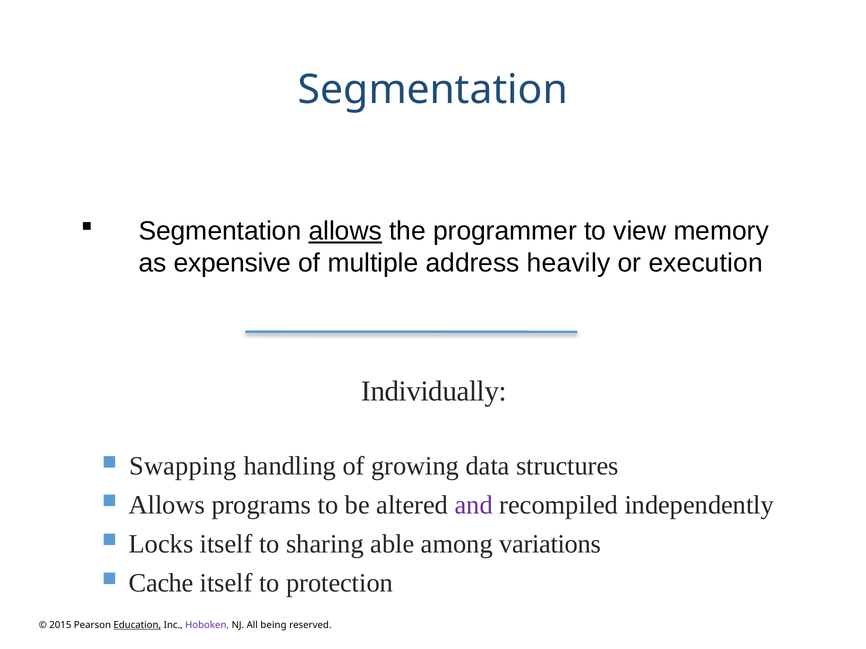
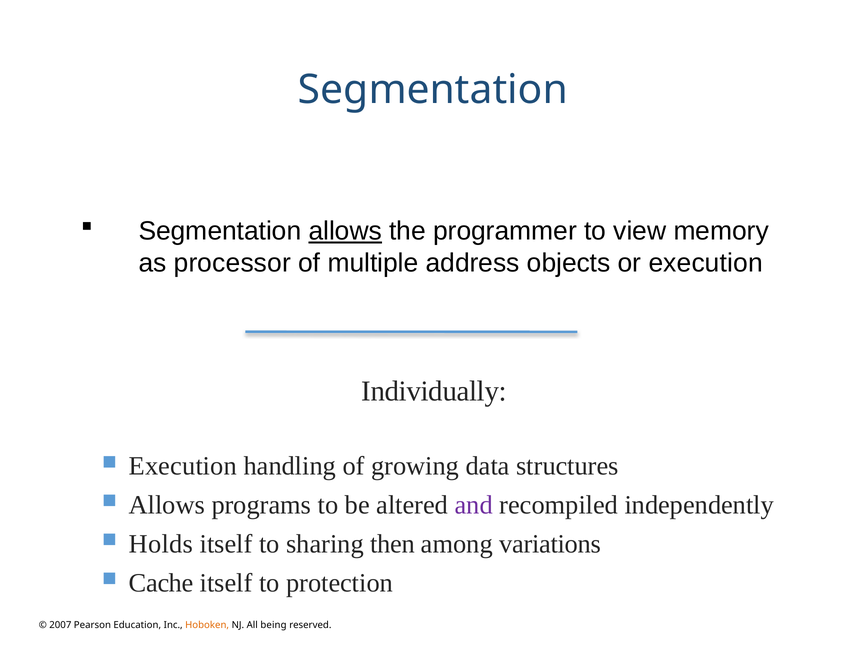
expensive: expensive -> processor
heavily: heavily -> objects
Swapping at (183, 467): Swapping -> Execution
Locks: Locks -> Holds
able: able -> then
2015: 2015 -> 2007
Education underline: present -> none
Hoboken colour: purple -> orange
